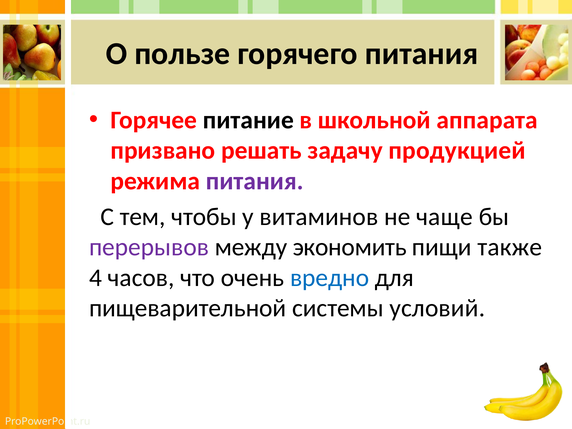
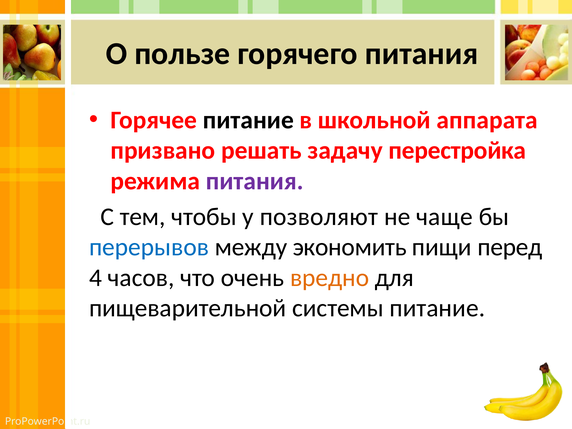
продукцией: продукцией -> перестройка
витаминов: витаминов -> позволяют
перерывов colour: purple -> blue
также: также -> перед
вредно colour: blue -> orange
системы условий: условий -> питание
